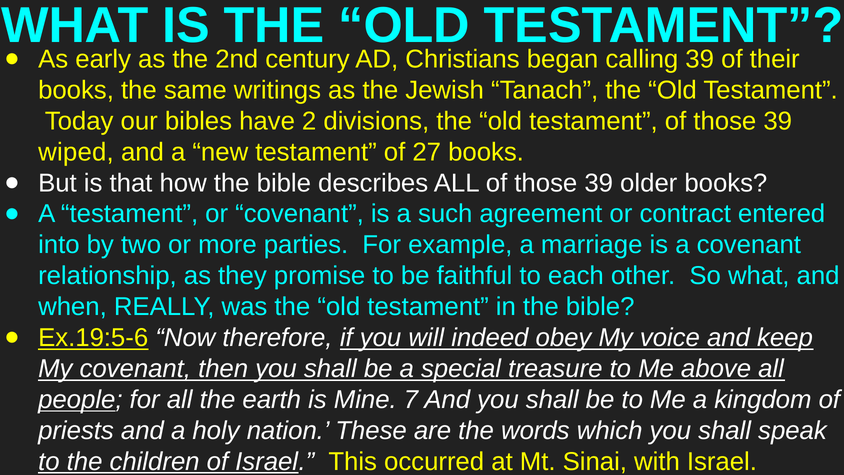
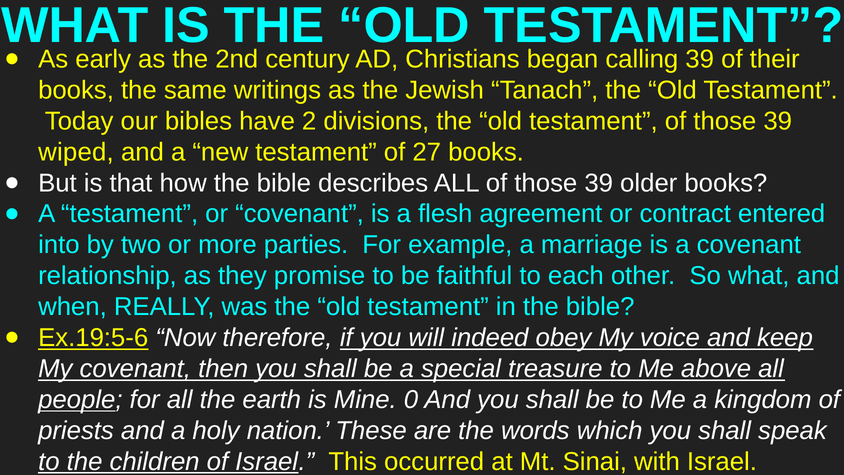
such: such -> flesh
7: 7 -> 0
